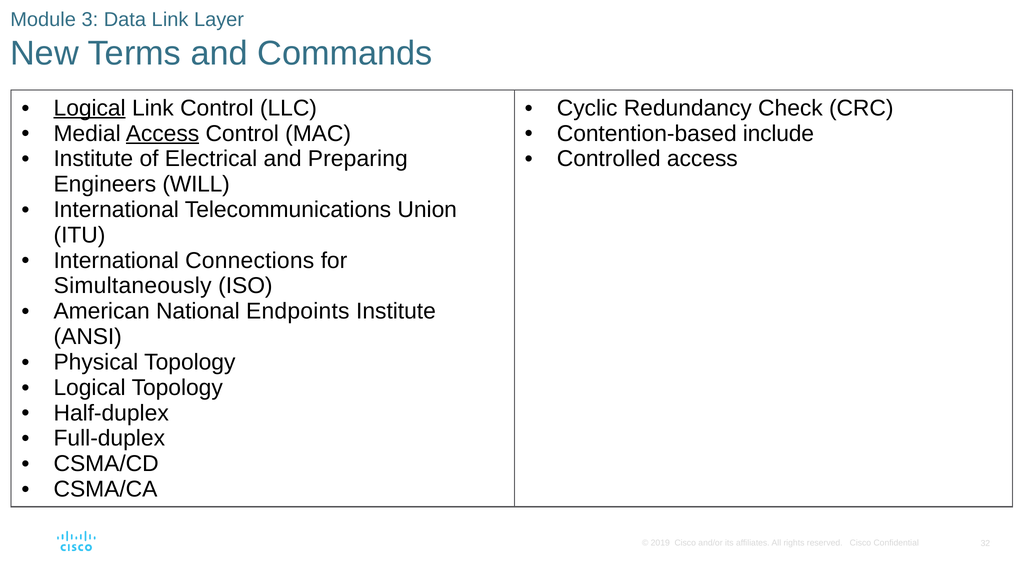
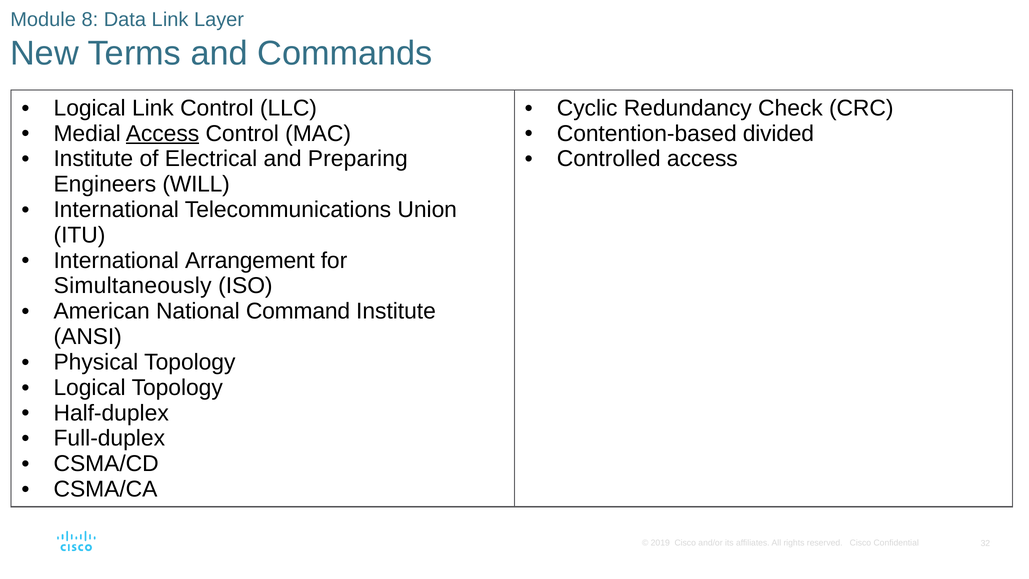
3: 3 -> 8
Logical at (90, 108) underline: present -> none
include: include -> divided
Connections: Connections -> Arrangement
Endpoints: Endpoints -> Command
